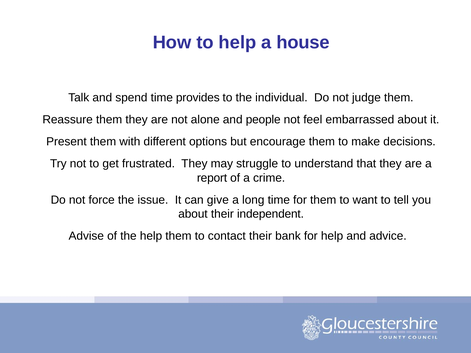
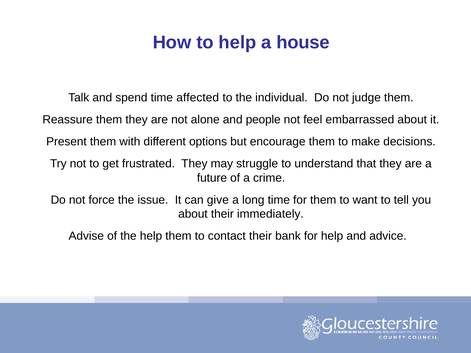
provides: provides -> affected
report: report -> future
independent: independent -> immediately
